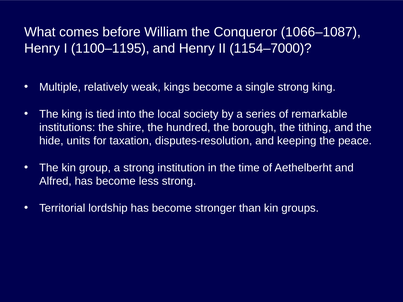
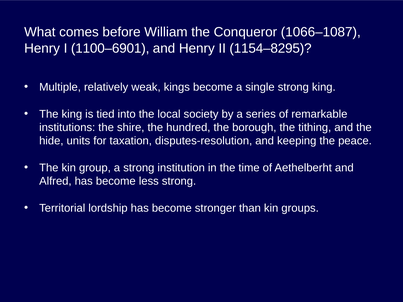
1100–1195: 1100–1195 -> 1100–6901
1154–7000: 1154–7000 -> 1154–8295
